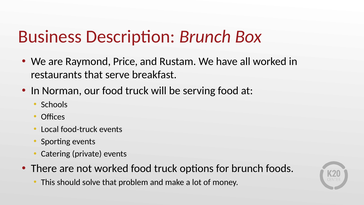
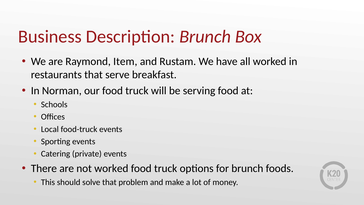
Price: Price -> Item
